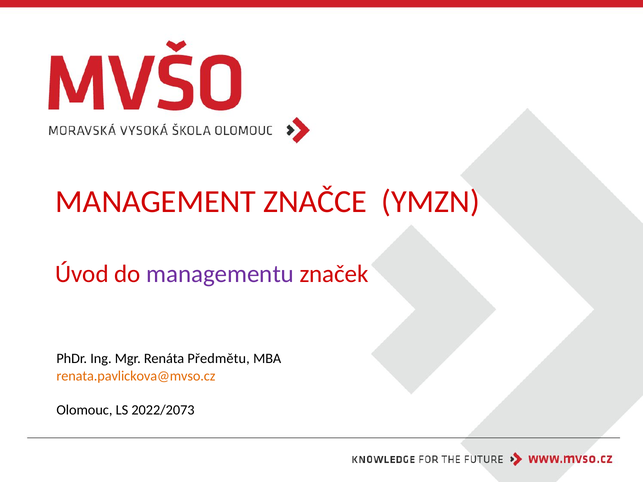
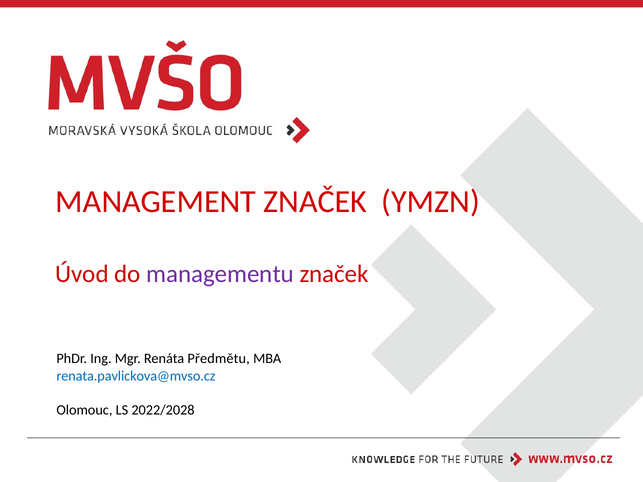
MANAGEMENT ZNAČCE: ZNAČCE -> ZNAČEK
renata.pavlickova@mvso.cz colour: orange -> blue
2022/2073: 2022/2073 -> 2022/2028
